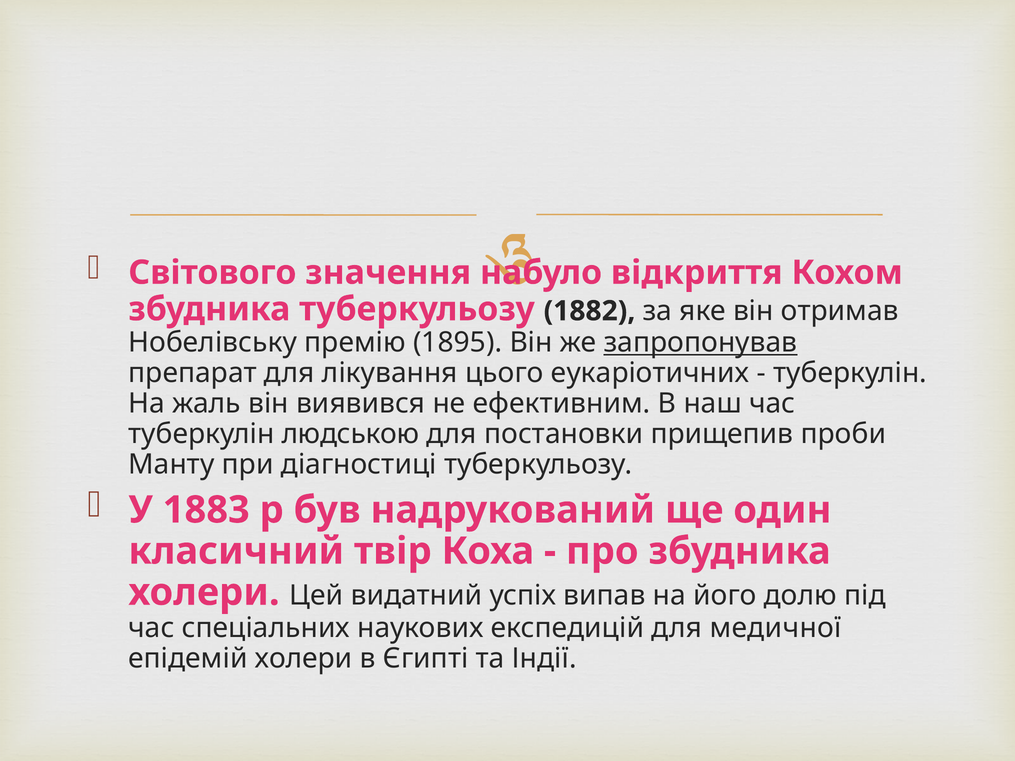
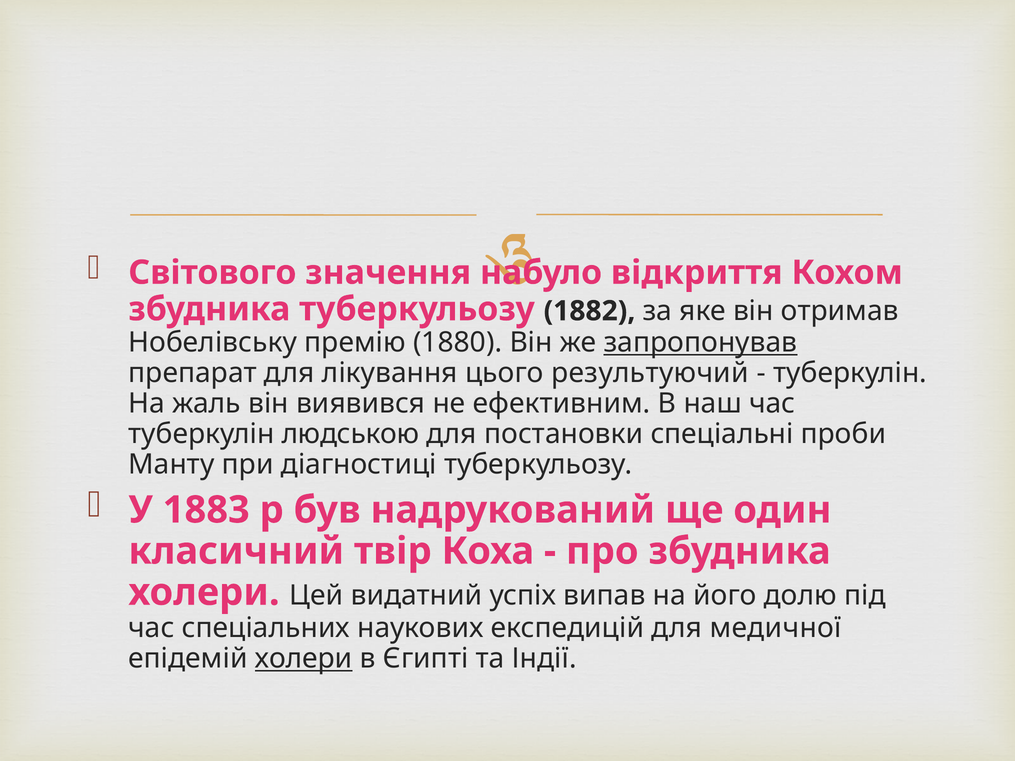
1895: 1895 -> 1880
еукаріотичних: еукаріотичних -> результуючий
прищепив: прищепив -> спеціальні
холери at (304, 659) underline: none -> present
